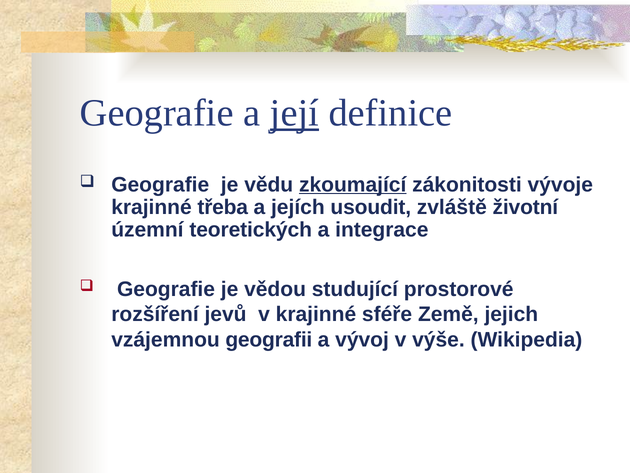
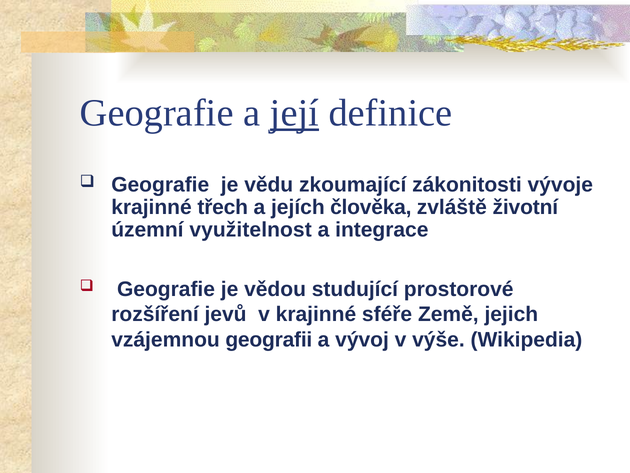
zkoumající underline: present -> none
třeba: třeba -> třech
usoudit: usoudit -> člověka
teoretických: teoretických -> využitelnost
